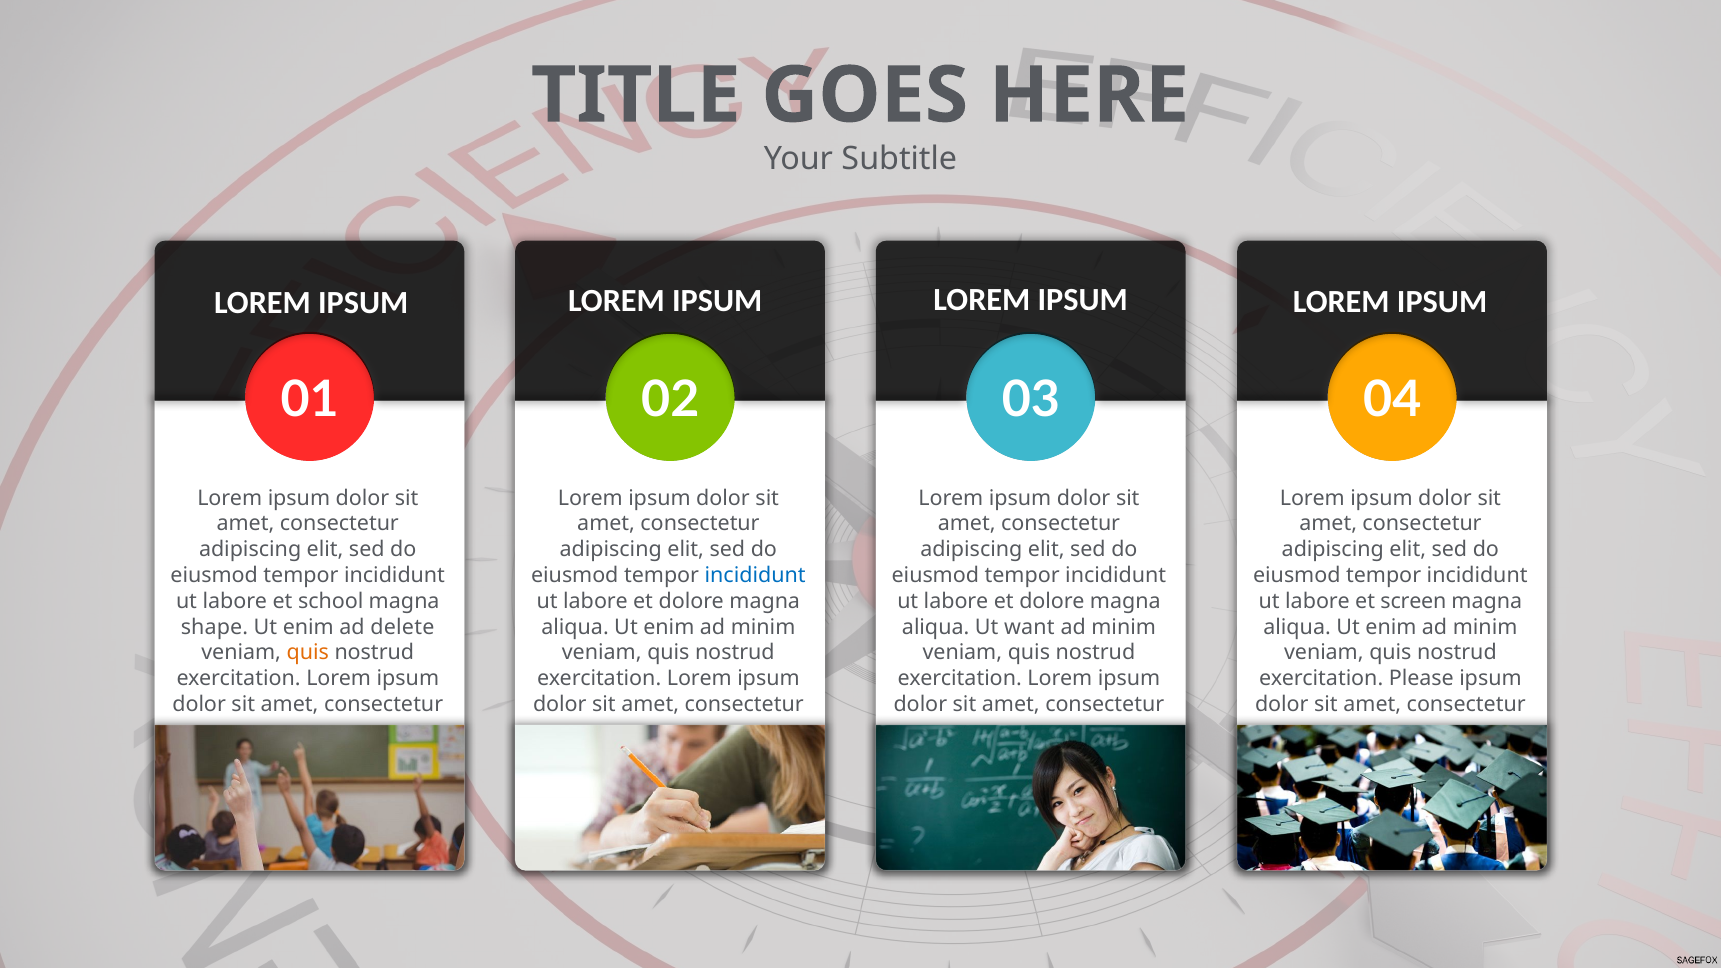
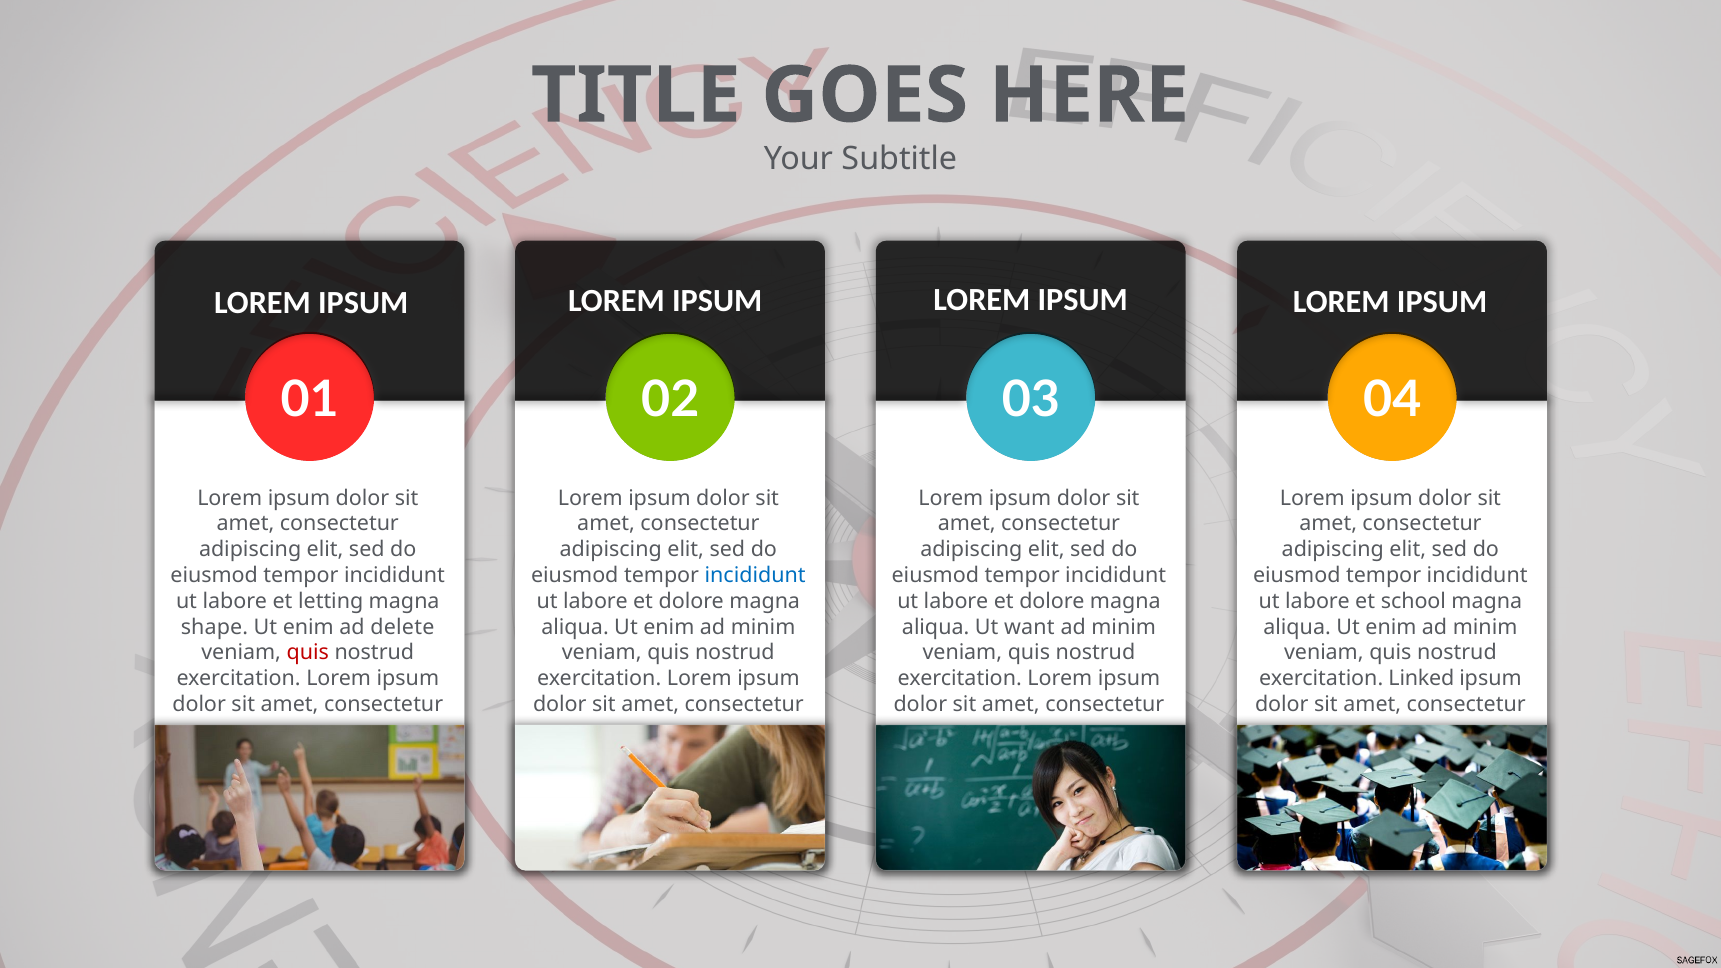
school: school -> letting
screen: screen -> school
quis at (308, 653) colour: orange -> red
Please: Please -> Linked
